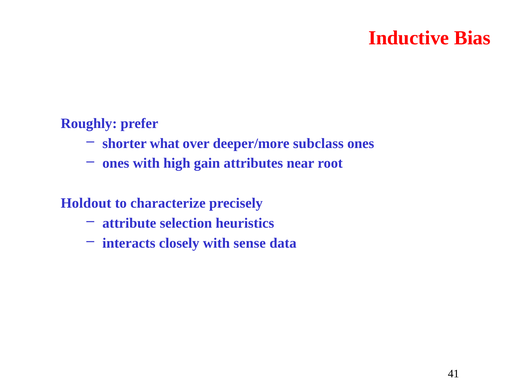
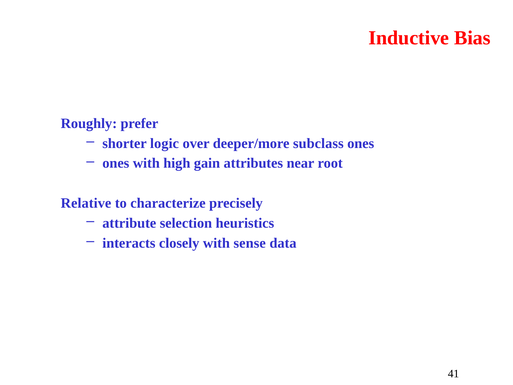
what: what -> logic
Holdout: Holdout -> Relative
